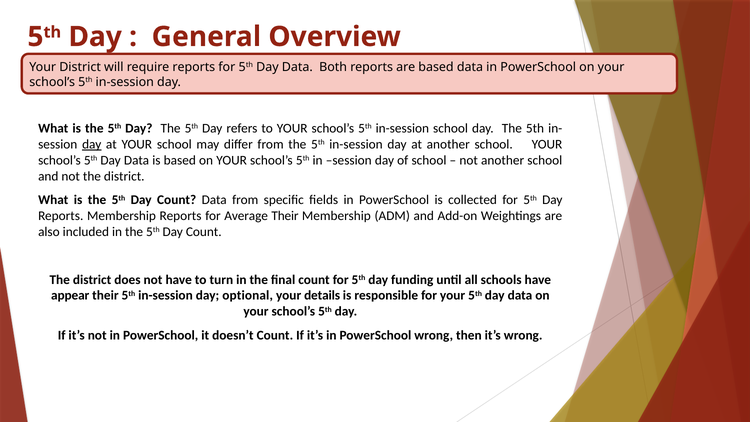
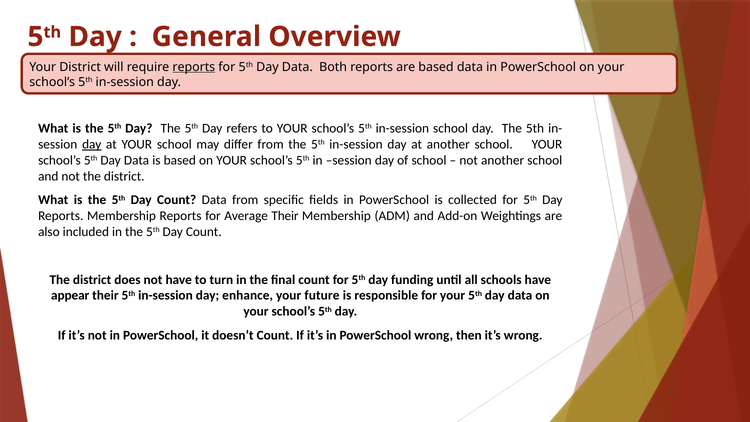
reports at (194, 67) underline: none -> present
optional: optional -> enhance
details: details -> future
